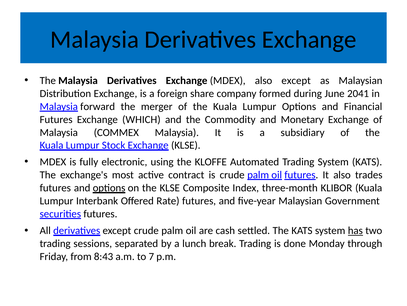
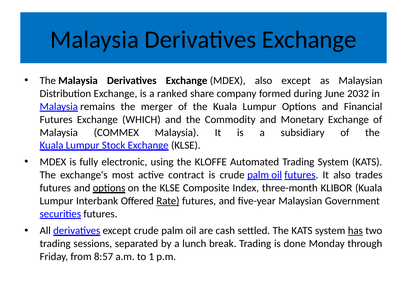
foreign: foreign -> ranked
2041: 2041 -> 2032
forward: forward -> remains
Rate underline: none -> present
8:43: 8:43 -> 8:57
7: 7 -> 1
